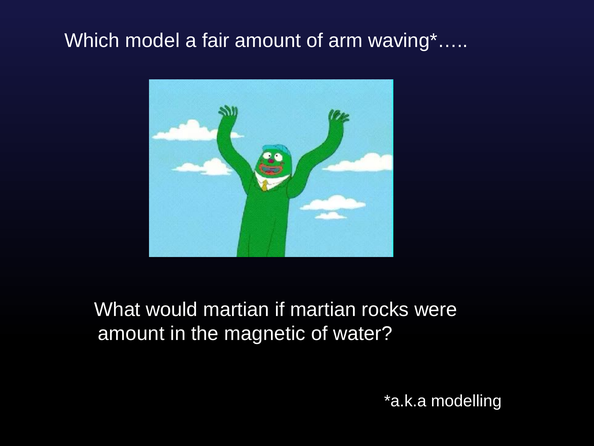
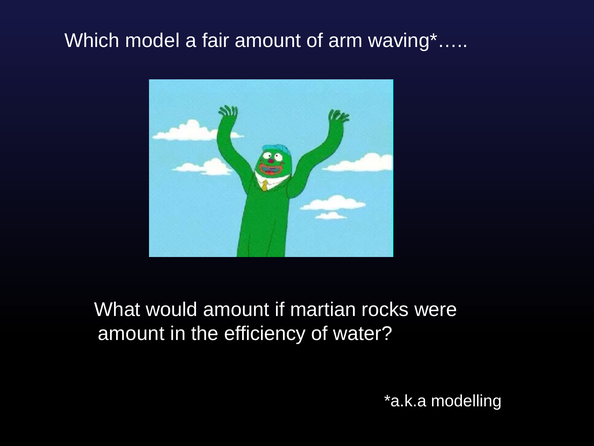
would martian: martian -> amount
magnetic: magnetic -> efficiency
